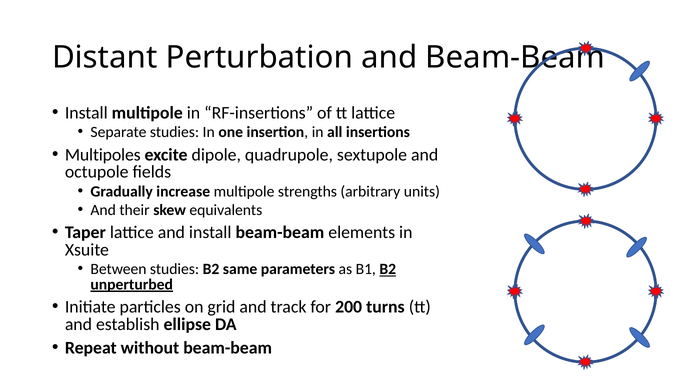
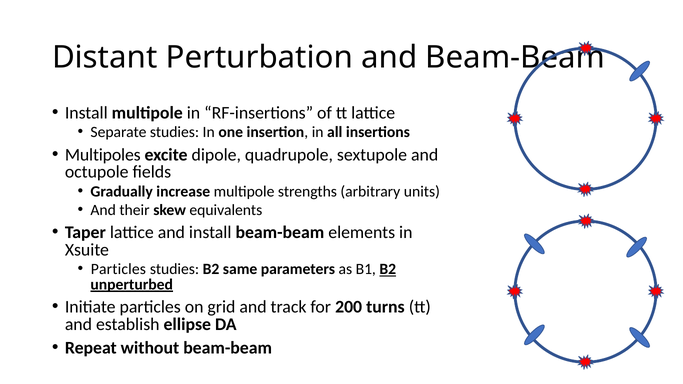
Between at (118, 269): Between -> Particles
